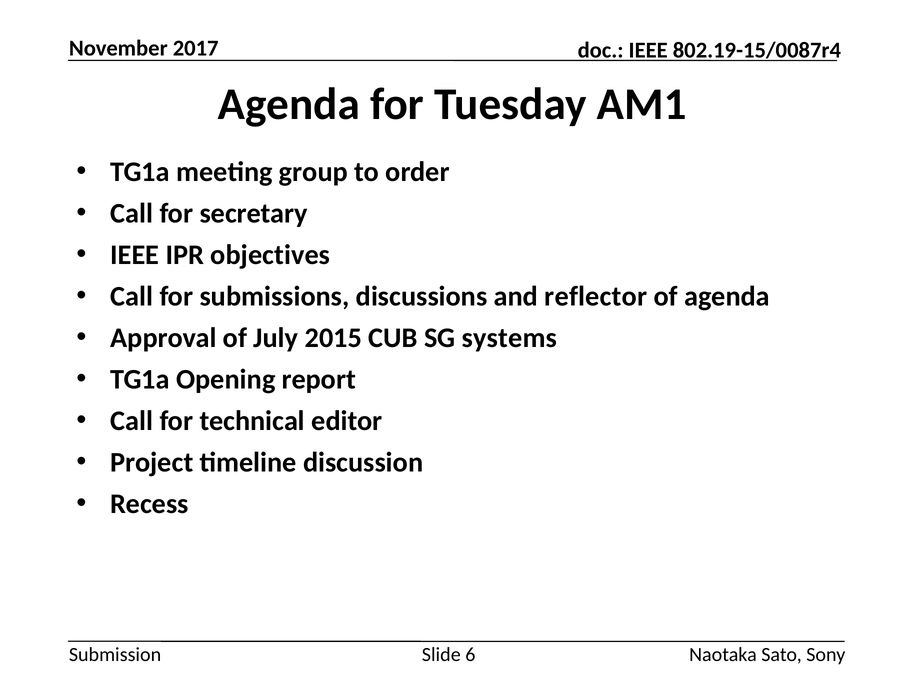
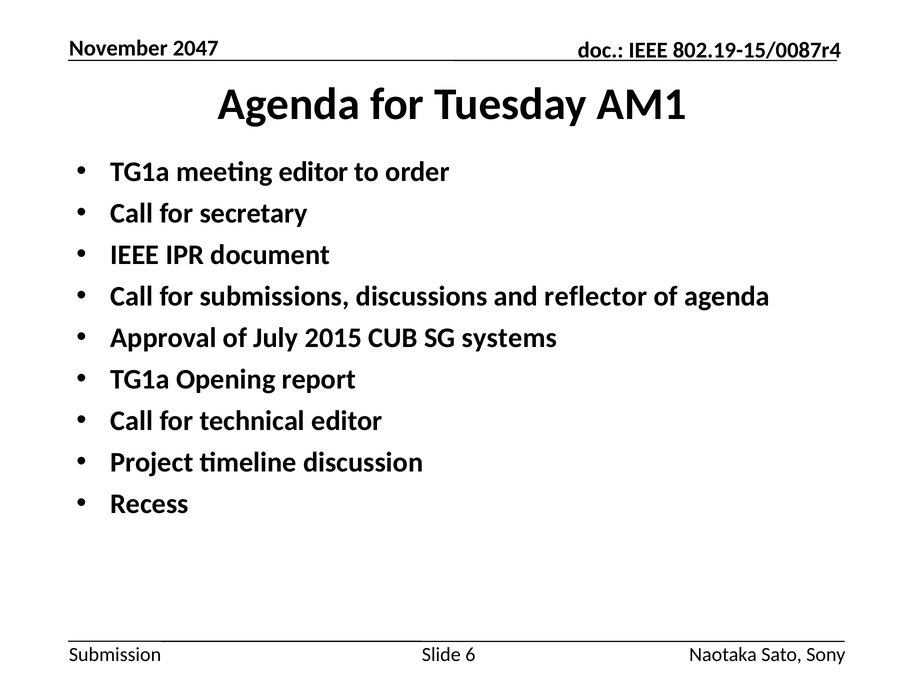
2017: 2017 -> 2047
meeting group: group -> editor
objectives: objectives -> document
